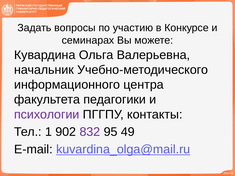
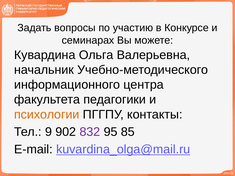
психологии colour: purple -> orange
1: 1 -> 9
49: 49 -> 85
